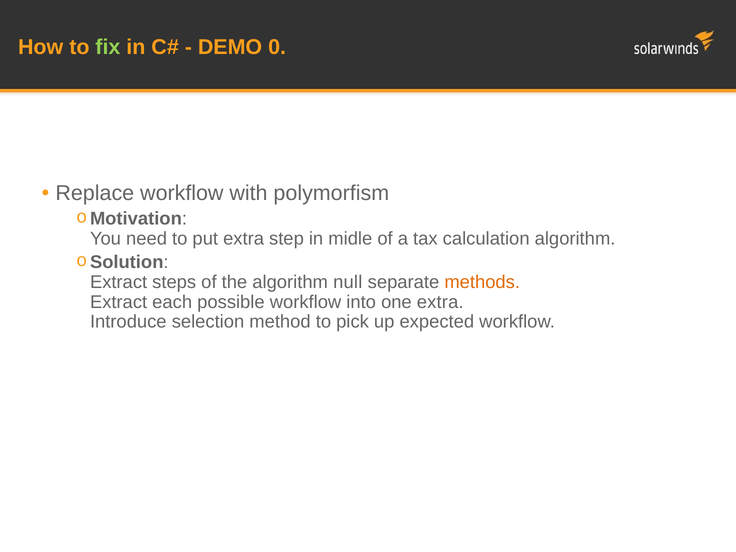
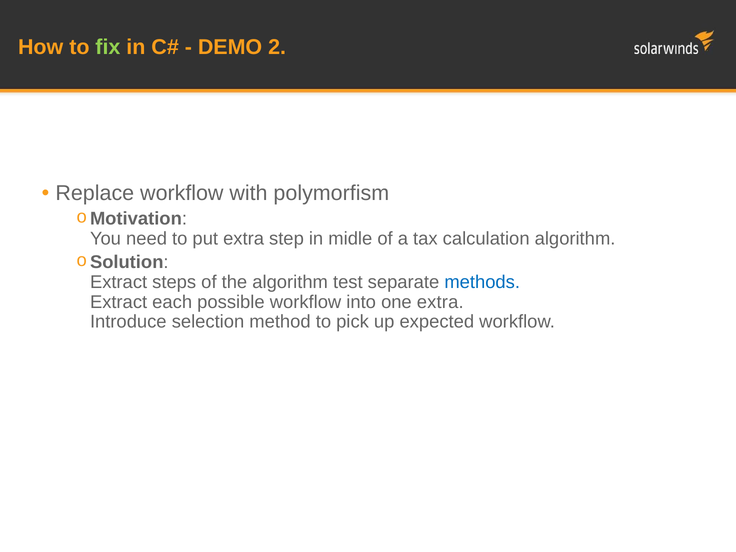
0: 0 -> 2
null: null -> test
methods colour: orange -> blue
